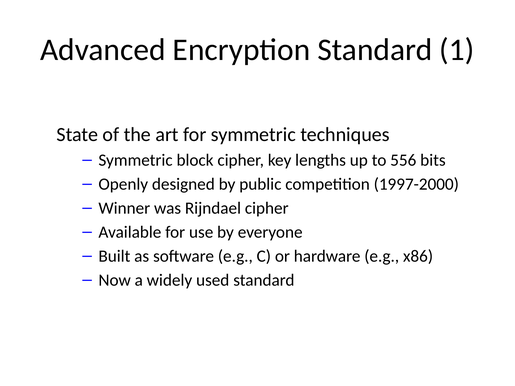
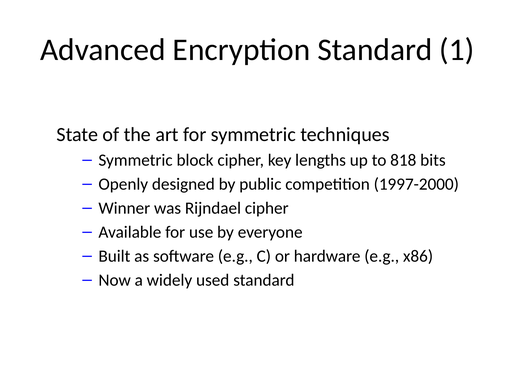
556: 556 -> 818
